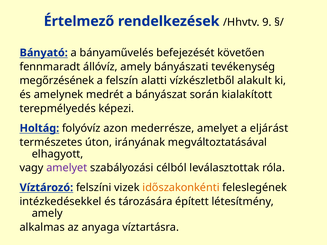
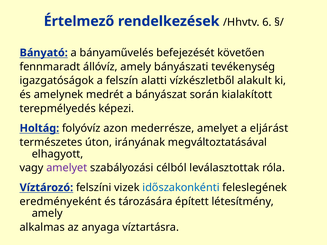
9: 9 -> 6
megőrzésének: megőrzésének -> igazgatóságok
időszakonkénti colour: orange -> blue
intézkedésekkel: intézkedésekkel -> eredményeként
